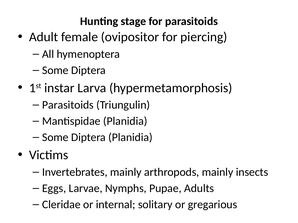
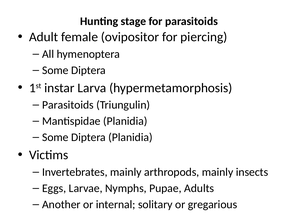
Cleridae: Cleridae -> Another
